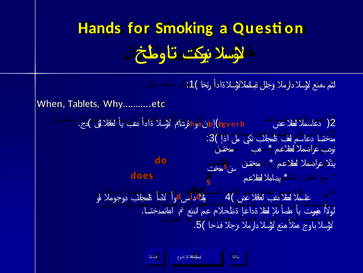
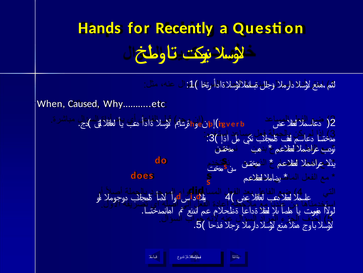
Smoking: Smoking -> Recently
Tablets: Tablets -> Caused
